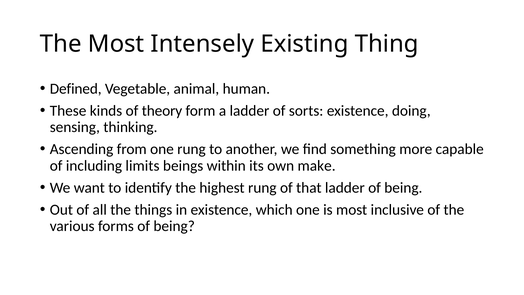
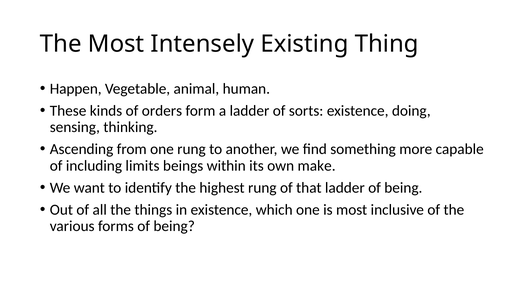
Defined: Defined -> Happen
theory: theory -> orders
